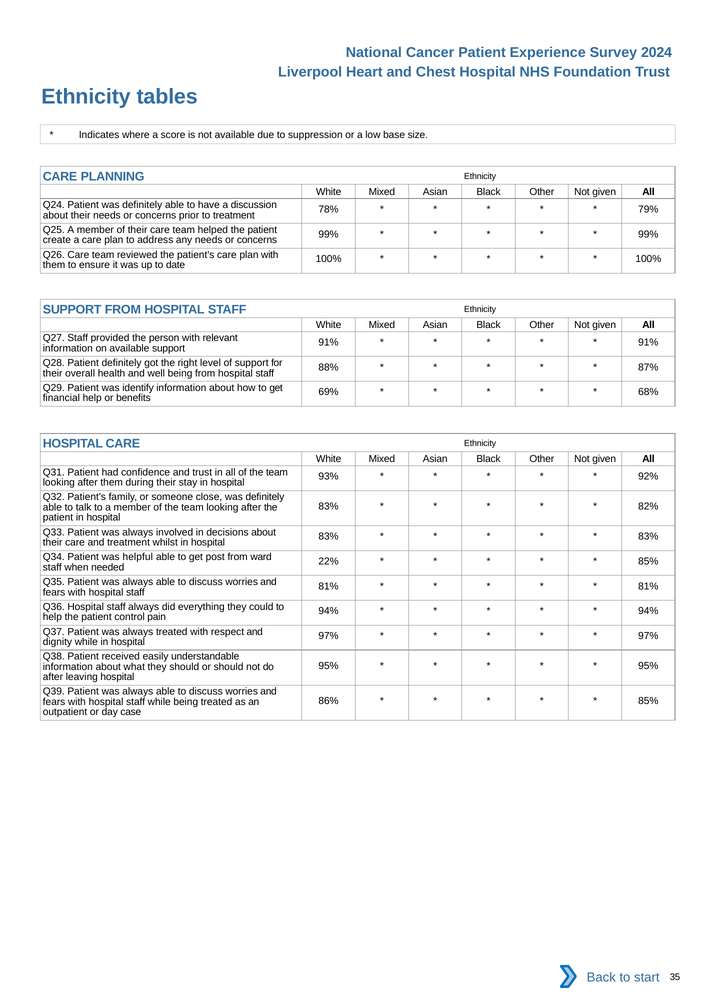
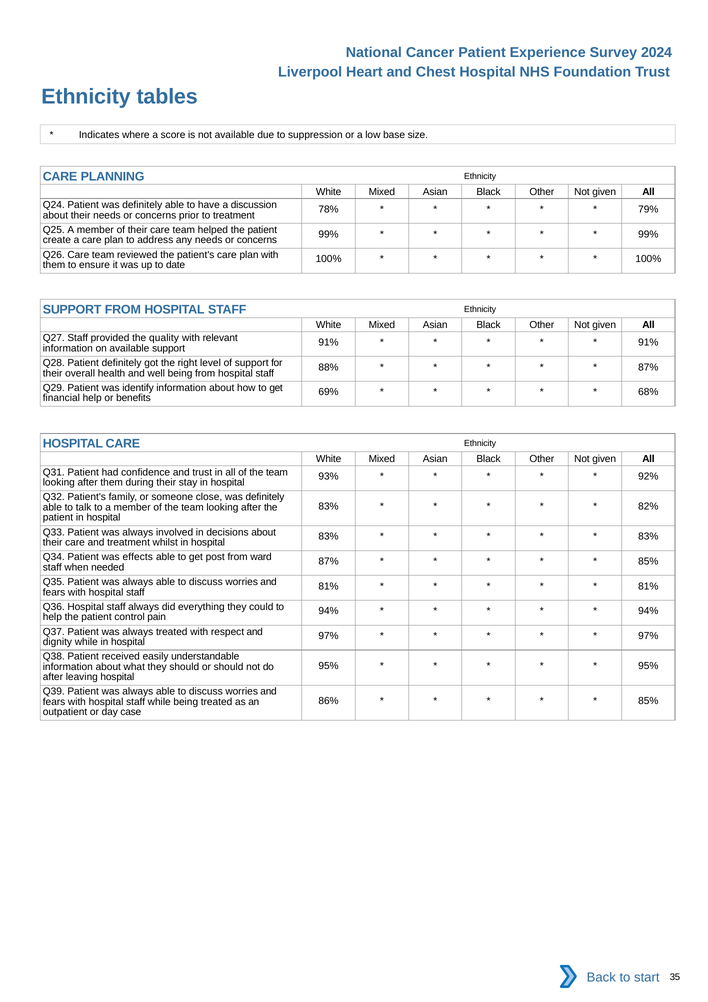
person: person -> quality
helpful: helpful -> effects
22% at (329, 561): 22% -> 87%
